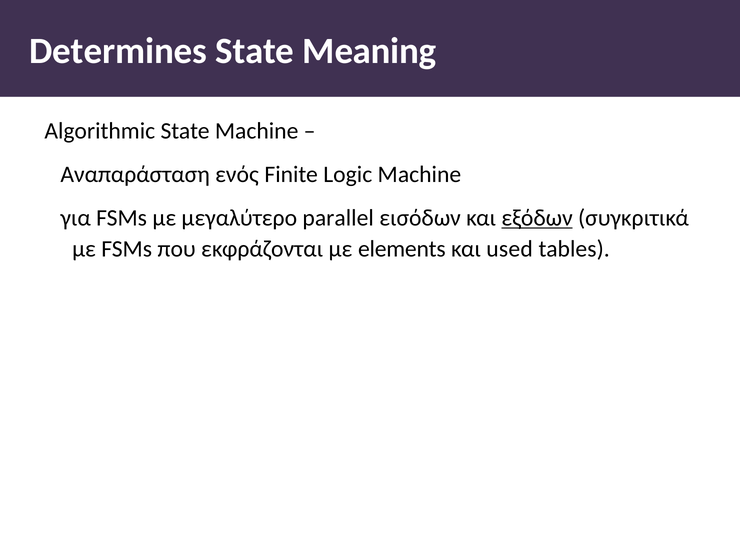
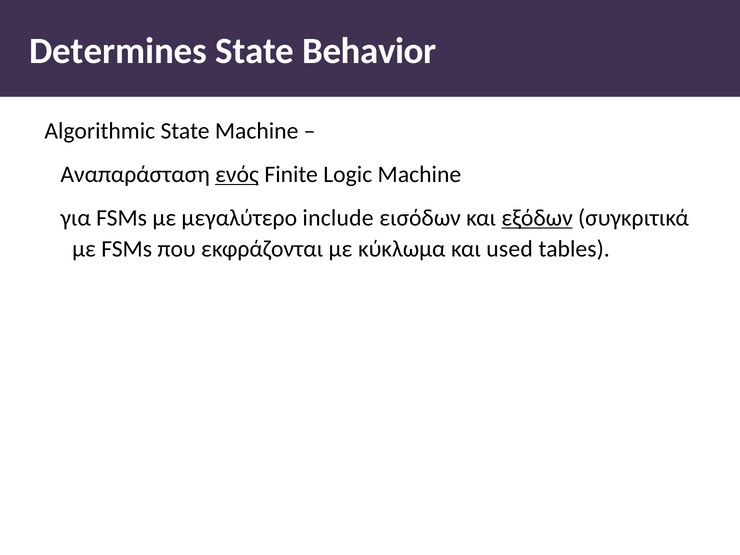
Meaning: Meaning -> Behavior
ενός underline: none -> present
parallel: parallel -> include
elements: elements -> κύκλωμα
